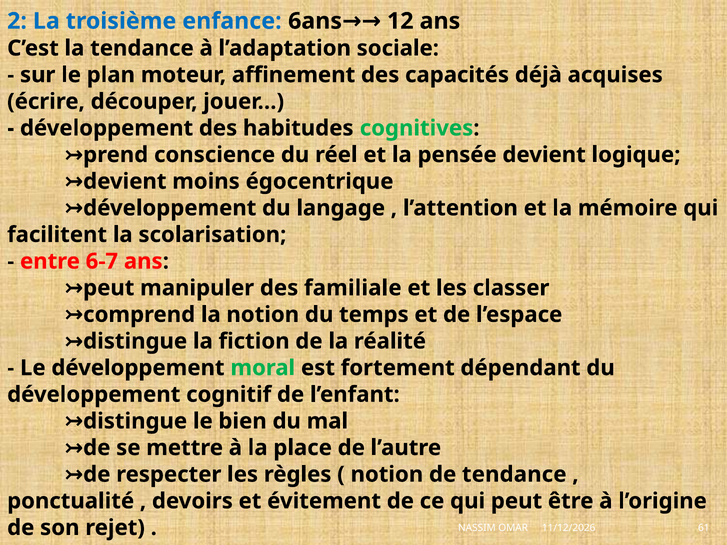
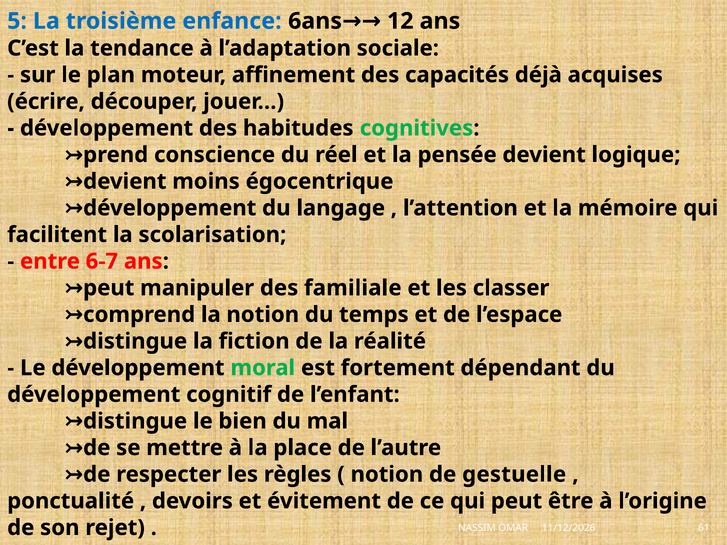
2: 2 -> 5
de tendance: tendance -> gestuelle
